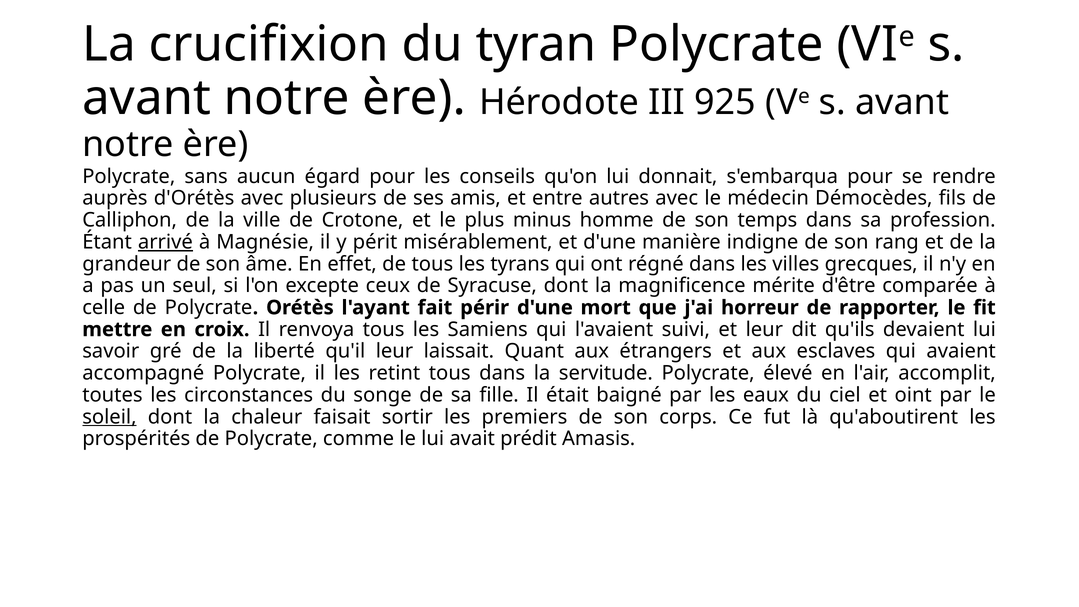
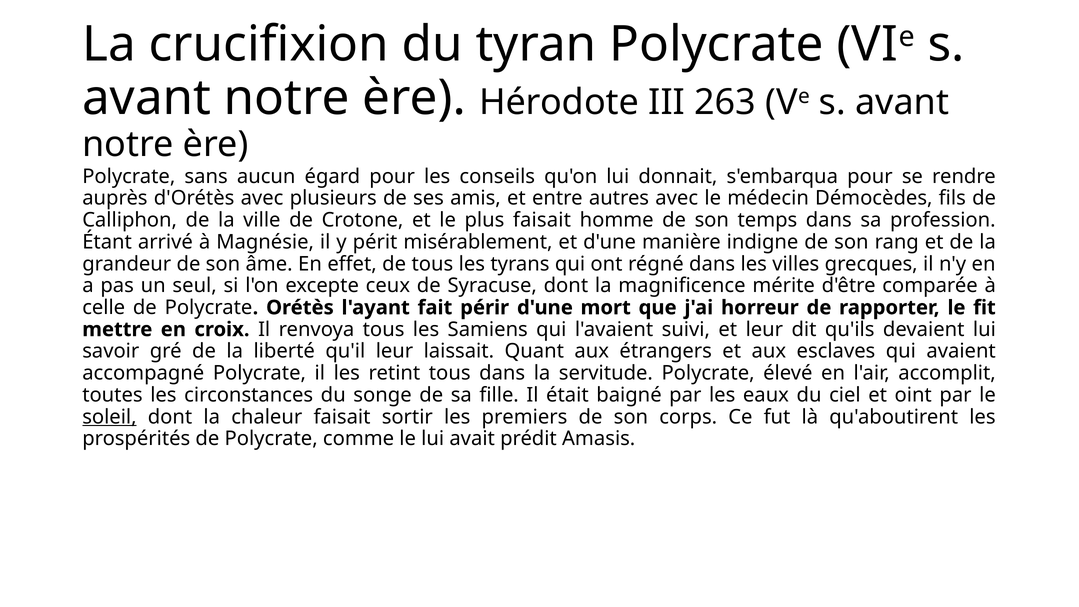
925: 925 -> 263
plus minus: minus -> faisait
arrivé underline: present -> none
